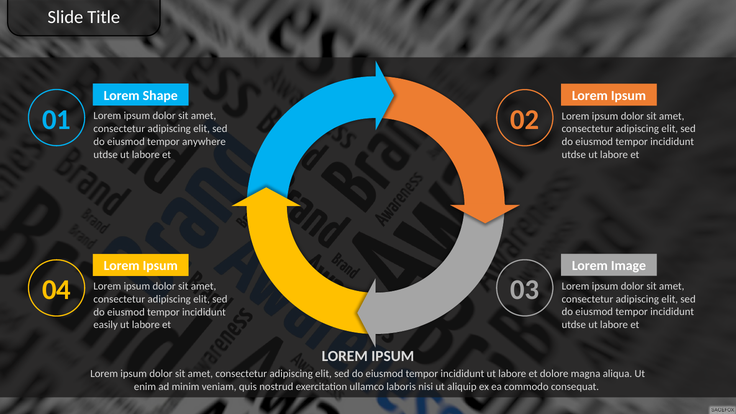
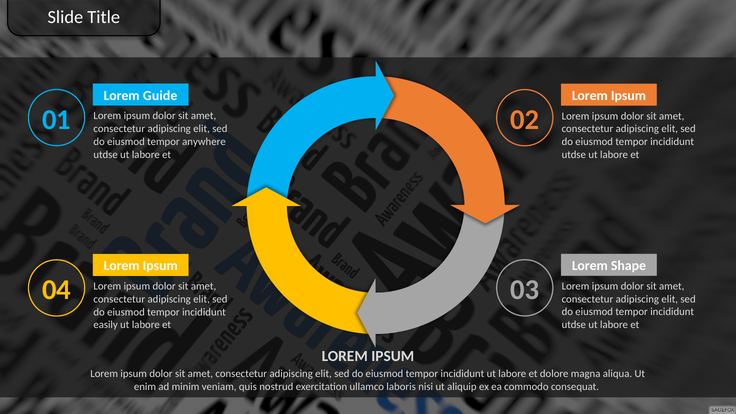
Shape: Shape -> Guide
Image: Image -> Shape
